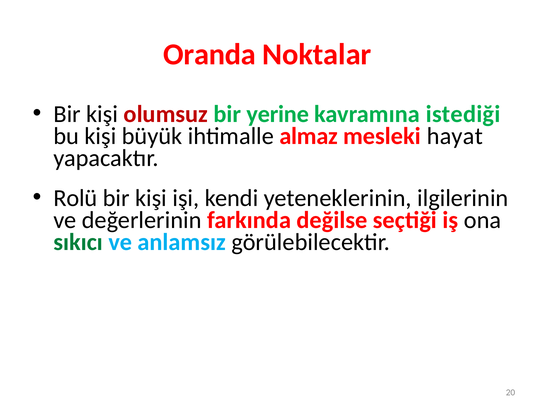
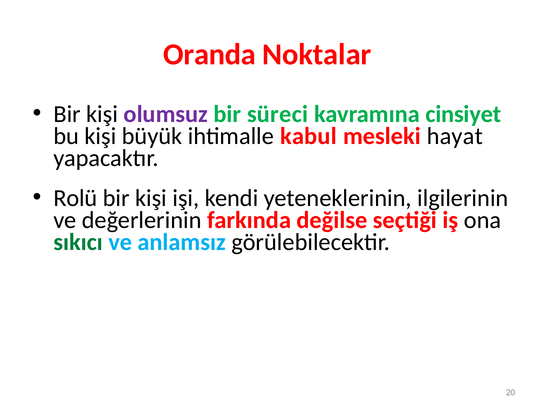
olumsuz colour: red -> purple
yerine: yerine -> süreci
istediği: istediği -> cinsiyet
almaz: almaz -> kabul
